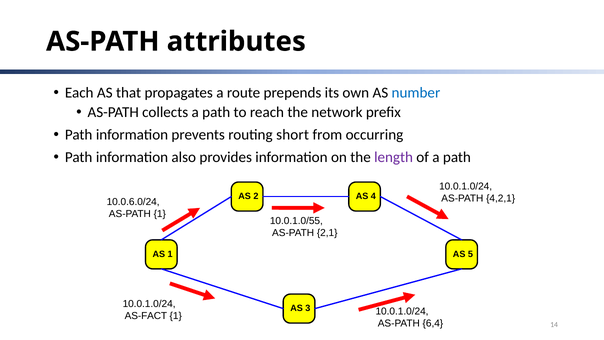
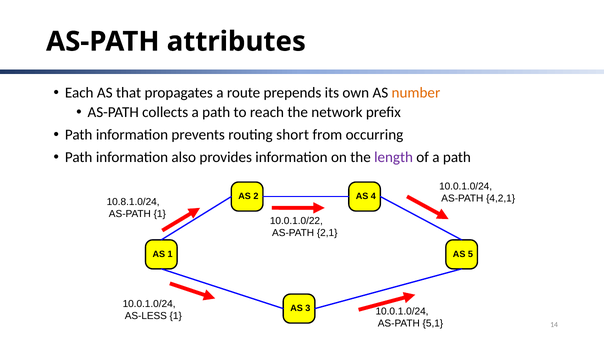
number colour: blue -> orange
10.0.6.0/24: 10.0.6.0/24 -> 10.8.1.0/24
10.0.1.0/55: 10.0.1.0/55 -> 10.0.1.0/22
AS-FACT: AS-FACT -> AS-LESS
6,4: 6,4 -> 5,1
